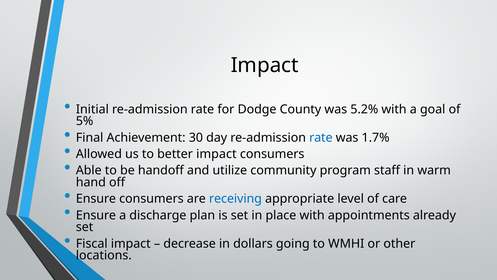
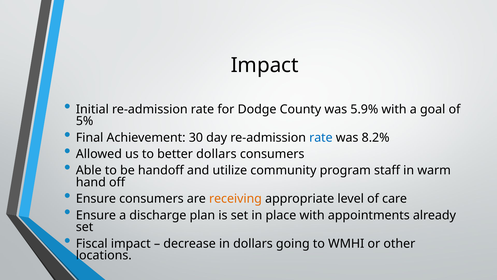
5.2%: 5.2% -> 5.9%
1.7%: 1.7% -> 8.2%
better impact: impact -> dollars
receiving colour: blue -> orange
